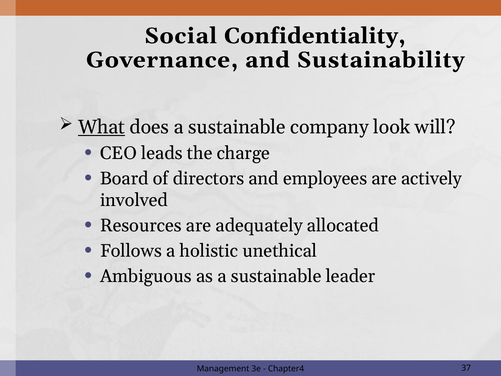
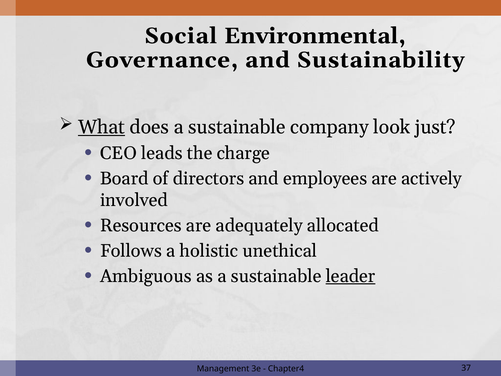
Confidentiality: Confidentiality -> Environmental
will: will -> just
leader underline: none -> present
